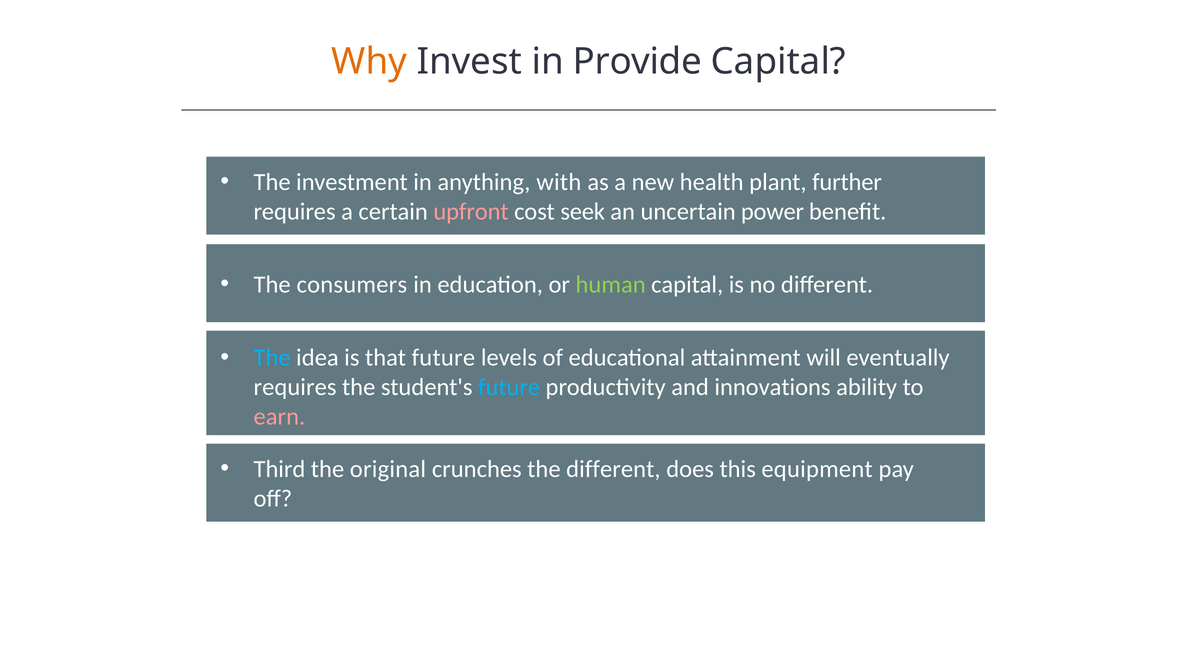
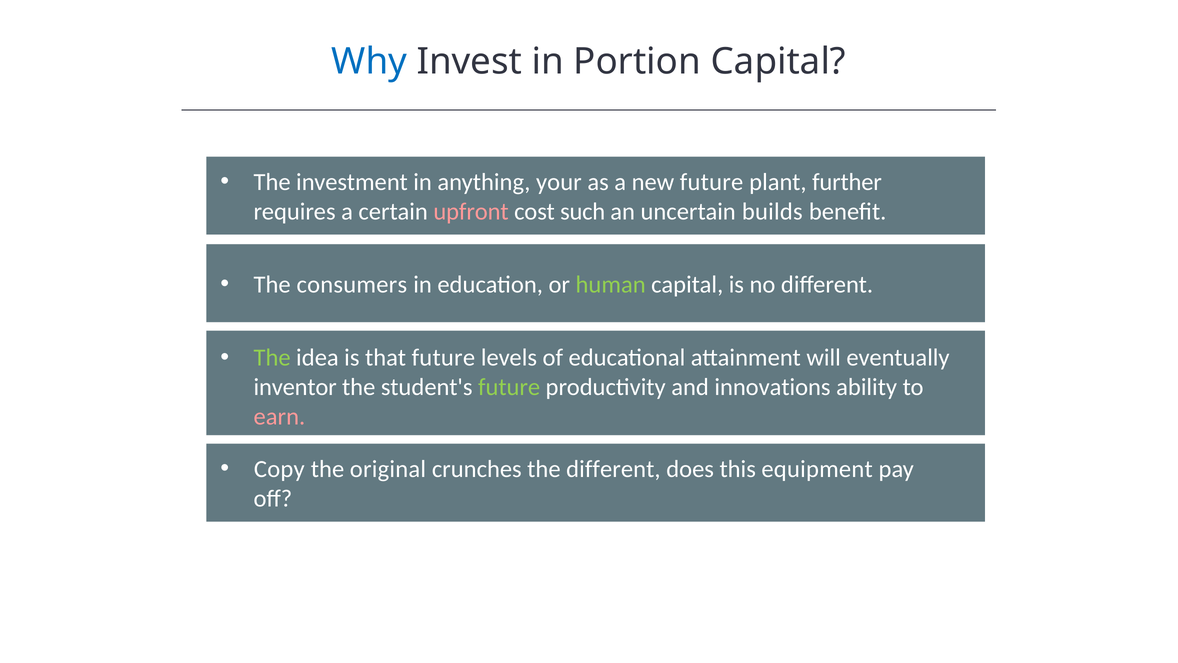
Why colour: orange -> blue
Provide: Provide -> Portion
with: with -> your
new health: health -> future
seek: seek -> such
power: power -> builds
The at (272, 358) colour: light blue -> light green
requires at (295, 387): requires -> inventor
future at (509, 387) colour: light blue -> light green
Third: Third -> Copy
